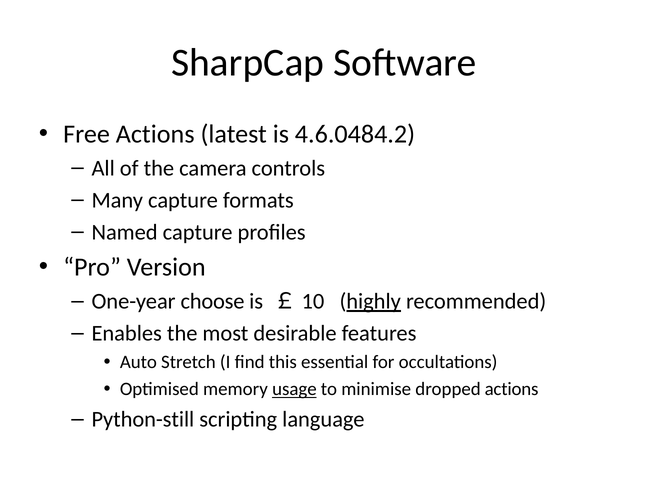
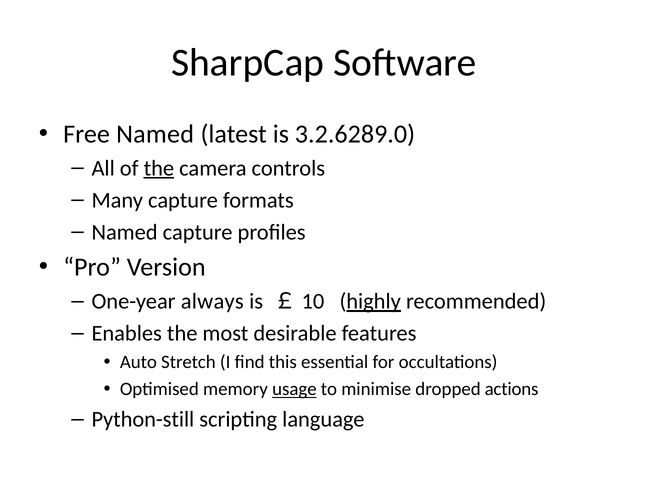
Free Actions: Actions -> Named
4.6.0484.2: 4.6.0484.2 -> 3.2.6289.0
the at (159, 168) underline: none -> present
choose: choose -> always
